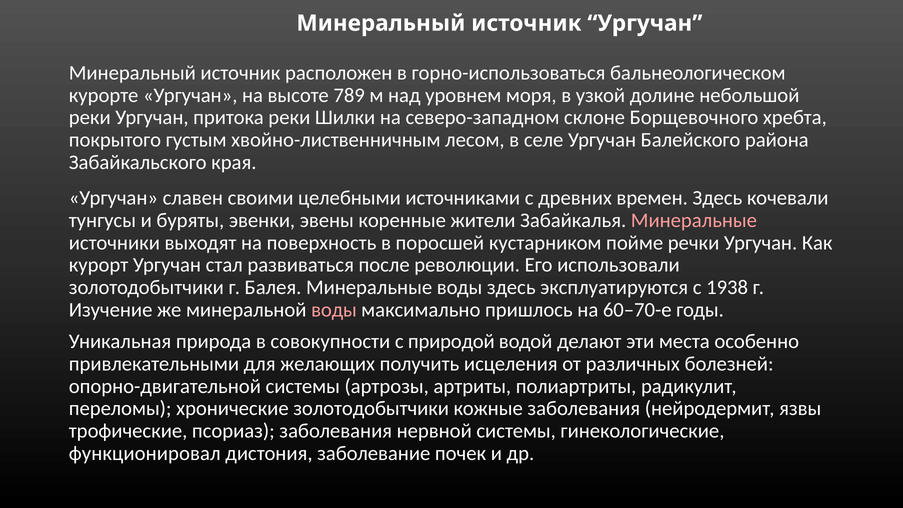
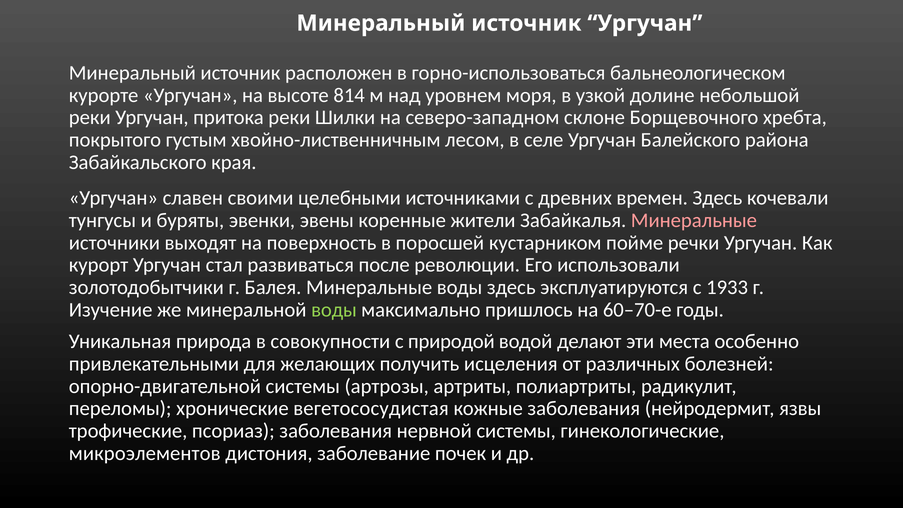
789: 789 -> 814
1938: 1938 -> 1933
воды at (334, 310) colour: pink -> light green
хронические золотодобытчики: золотодобытчики -> вегетососудистая
функционировал: функционировал -> микроэлементов
